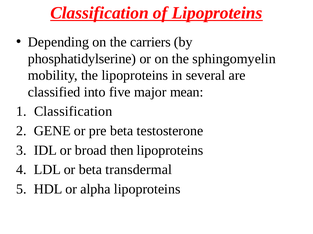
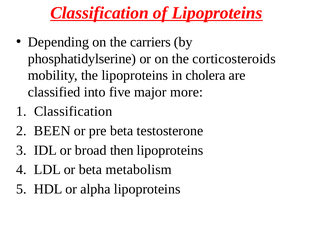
sphingomyelin: sphingomyelin -> corticosteroids
several: several -> cholera
mean: mean -> more
GENE: GENE -> BEEN
transdermal: transdermal -> metabolism
